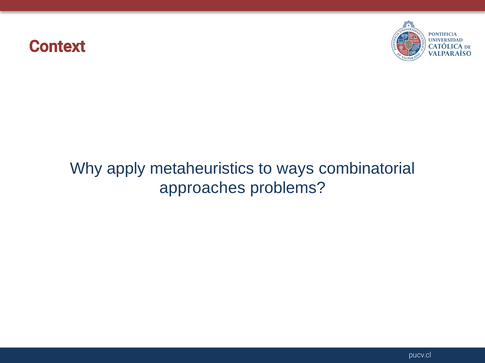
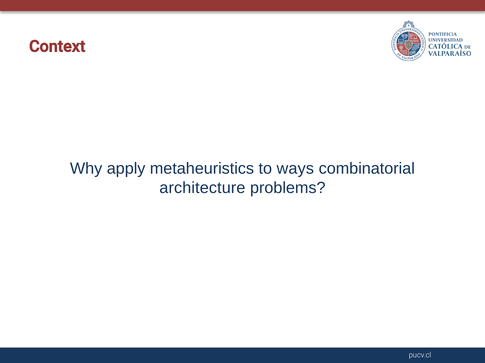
approaches: approaches -> architecture
